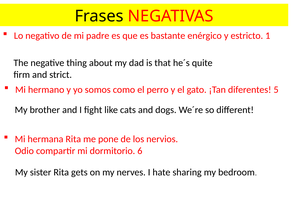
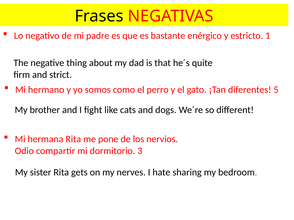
6: 6 -> 3
